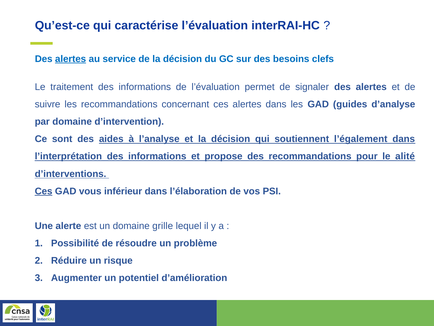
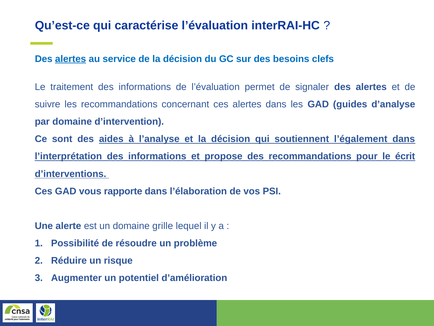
alité: alité -> écrit
Ces at (44, 191) underline: present -> none
inférieur: inférieur -> rapporte
